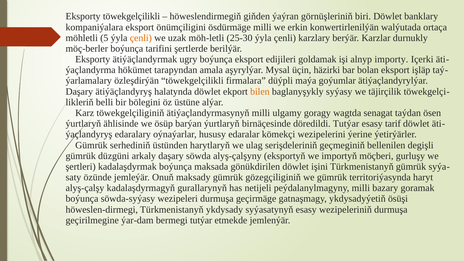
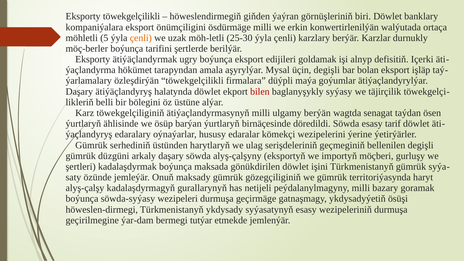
importy: importy -> defisitiň
üçin häzirki: häzirki -> degişli
bilen colour: orange -> red
goragy: goragy -> berýän
döredildi Tutýar: Tutýar -> Söwda
